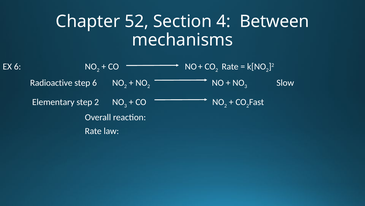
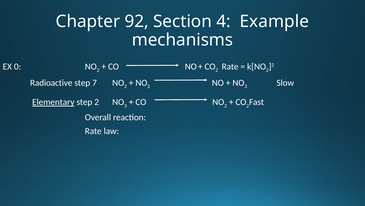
52: 52 -> 92
Between: Between -> Example
EX 6: 6 -> 0
step 6: 6 -> 7
Elementary underline: none -> present
